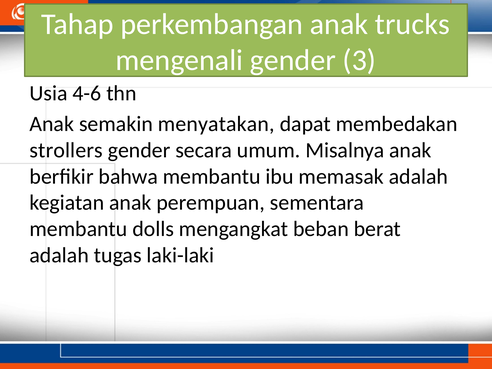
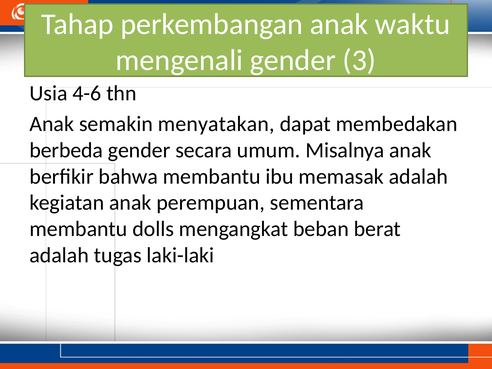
trucks: trucks -> waktu
strollers: strollers -> berbeda
